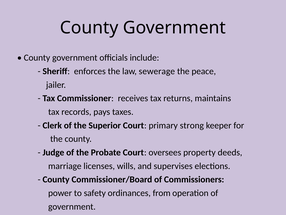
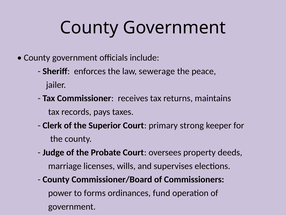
safety: safety -> forms
from: from -> fund
